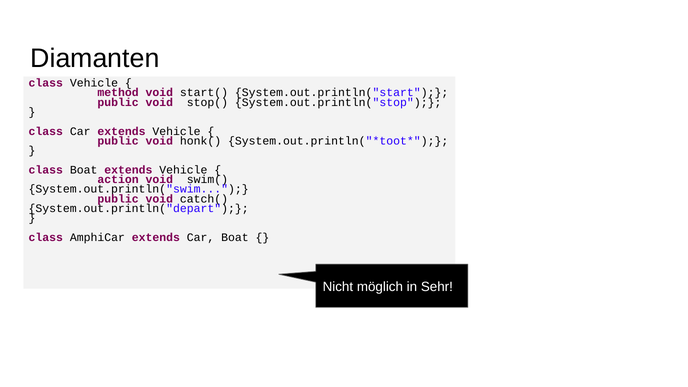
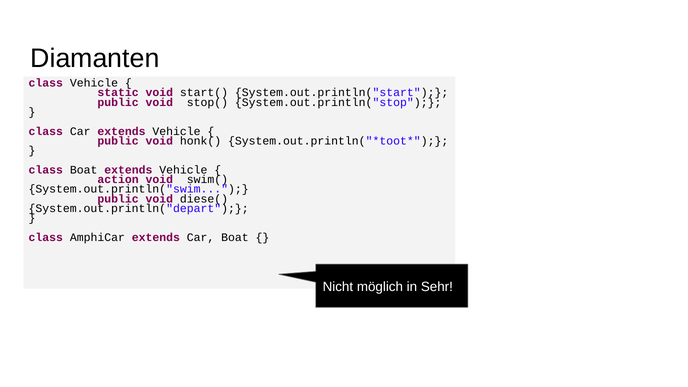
method: method -> static
catch(: catch( -> diese(
